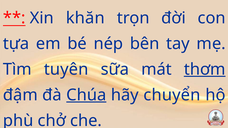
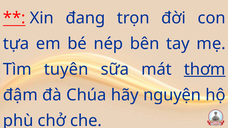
khăn: khăn -> đang
Chúa underline: present -> none
chuyển: chuyển -> nguyện
